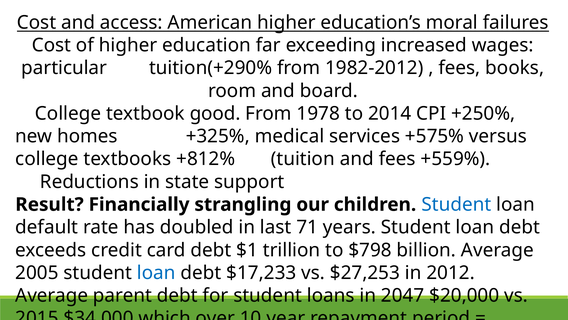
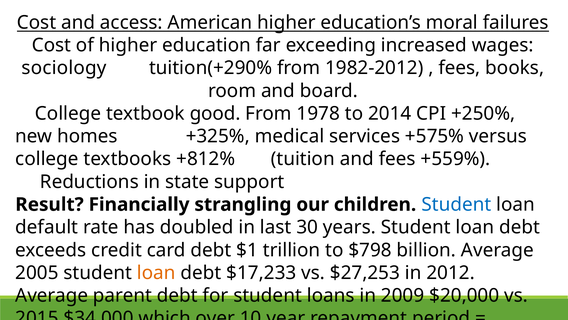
particular: particular -> sociology
71: 71 -> 30
loan at (156, 272) colour: blue -> orange
2047: 2047 -> 2009
